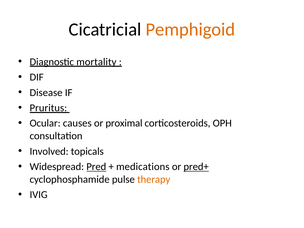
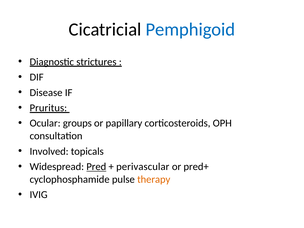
Pemphigoid colour: orange -> blue
mortality: mortality -> strictures
causes: causes -> groups
proximal: proximal -> papillary
medications: medications -> perivascular
pred+ underline: present -> none
